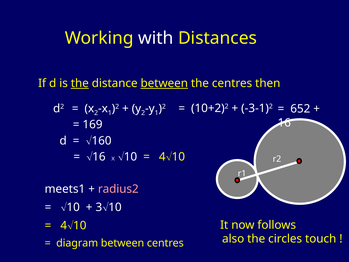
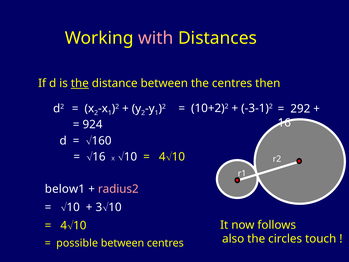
with colour: white -> pink
between at (164, 83) underline: present -> none
652: 652 -> 292
169: 169 -> 924
meets1: meets1 -> below1
diagram: diagram -> possible
